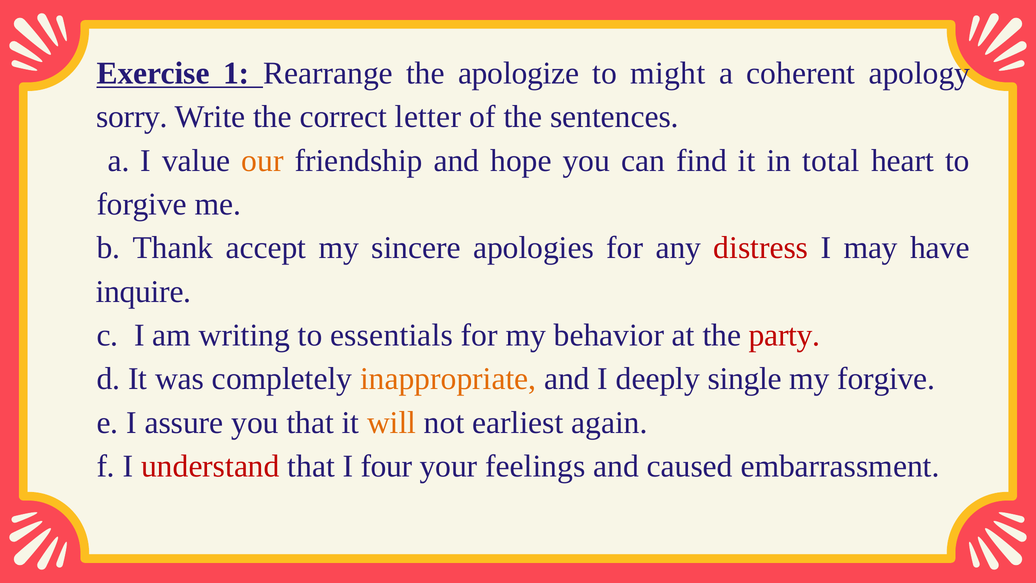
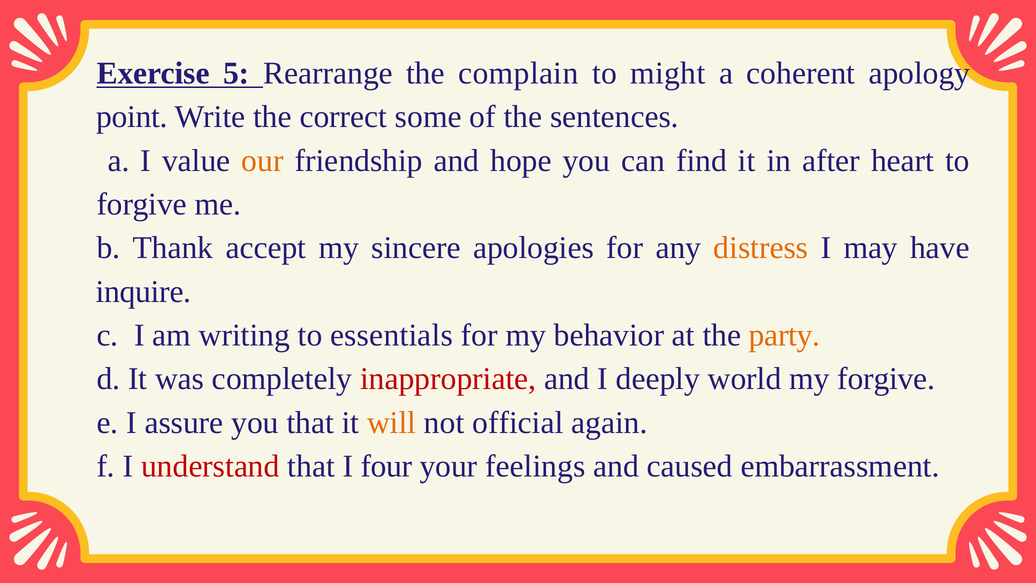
1: 1 -> 5
apologize: apologize -> complain
sorry: sorry -> point
letter: letter -> some
total: total -> after
distress colour: red -> orange
party colour: red -> orange
inappropriate colour: orange -> red
single: single -> world
earliest: earliest -> official
